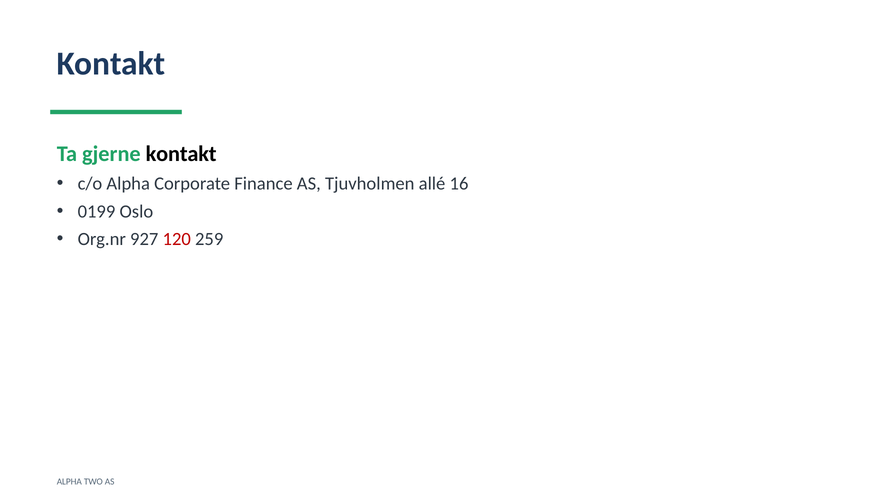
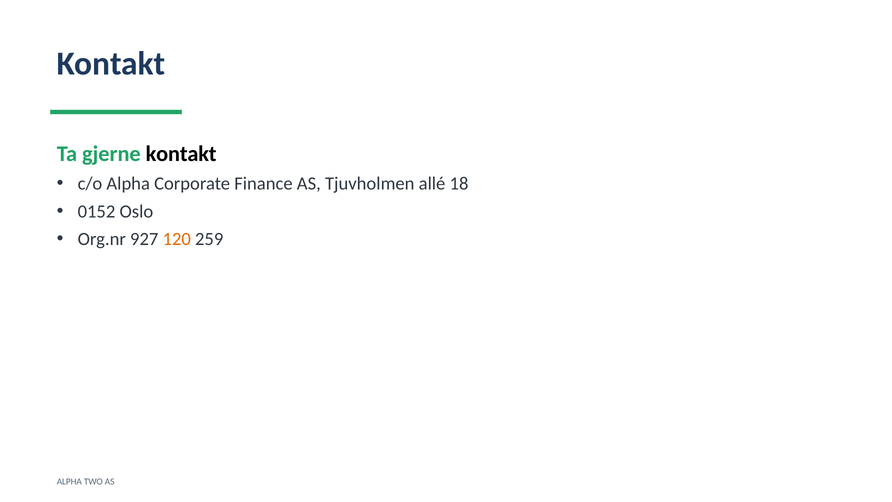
16: 16 -> 18
0199: 0199 -> 0152
120 colour: red -> orange
